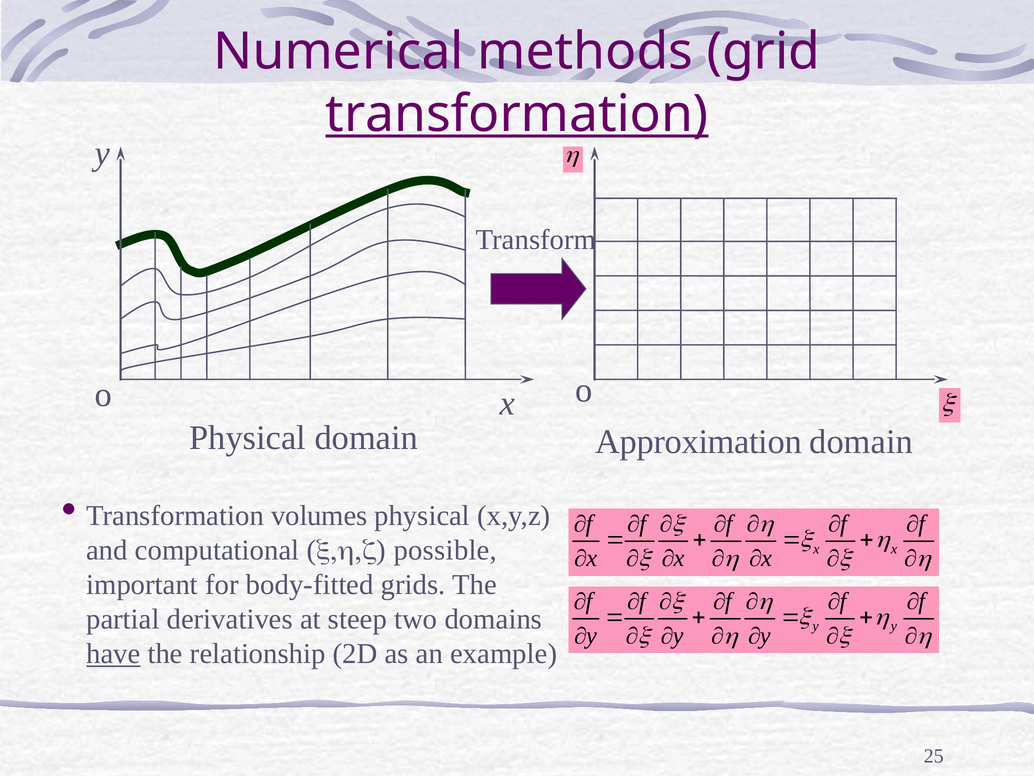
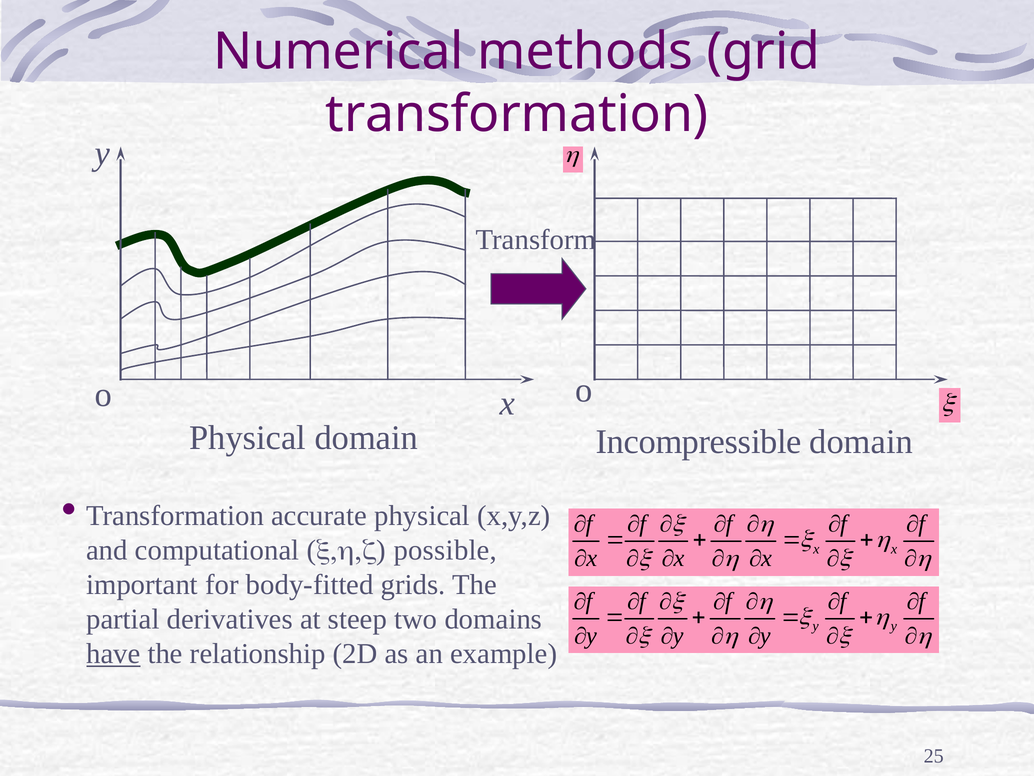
transformation at (517, 114) underline: present -> none
Approximation: Approximation -> Incompressible
volumes: volumes -> accurate
